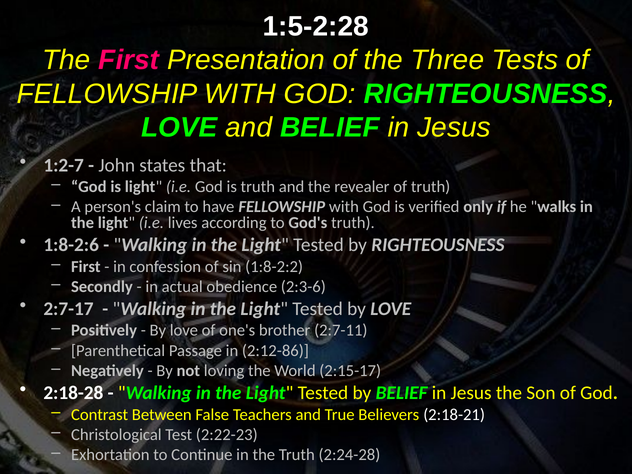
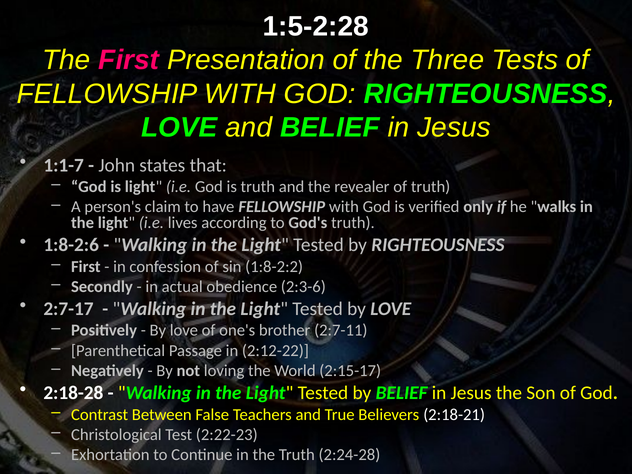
1:2-7: 1:2-7 -> 1:1-7
2:12-86: 2:12-86 -> 2:12-22
